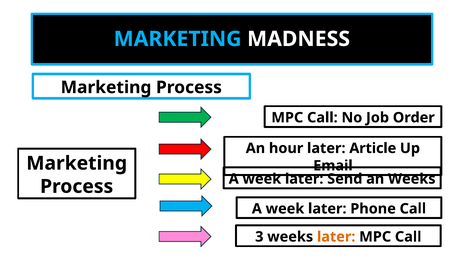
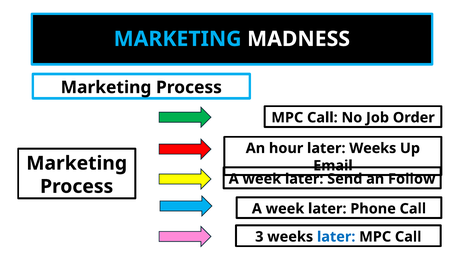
later Article: Article -> Weeks
an Weeks: Weeks -> Follow
later at (336, 237) colour: orange -> blue
